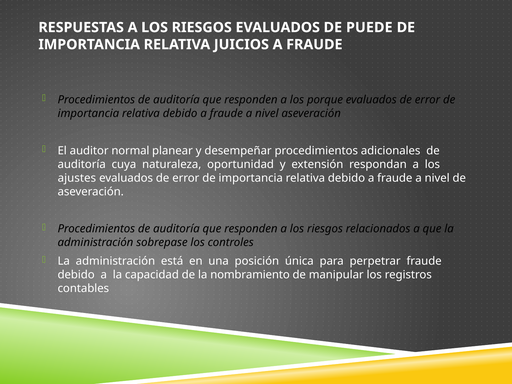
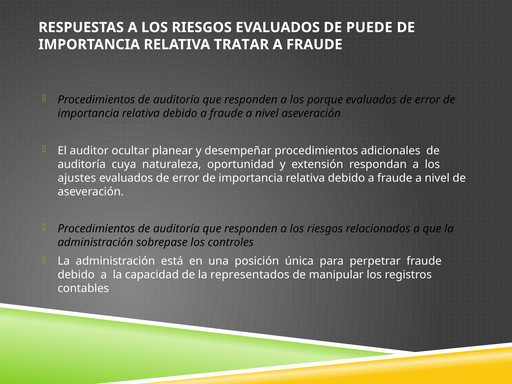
JUICIOS: JUICIOS -> TRATAR
normal: normal -> ocultar
nombramiento: nombramiento -> representados
